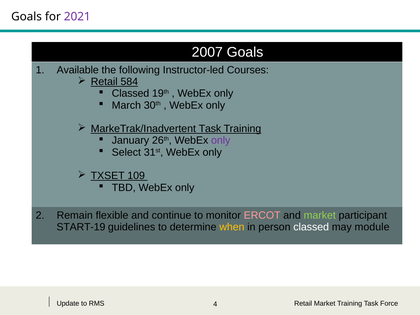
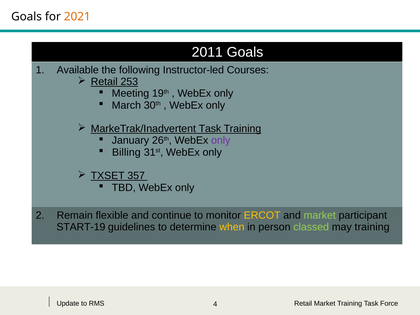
2021 colour: purple -> orange
2007: 2007 -> 2011
584: 584 -> 253
Classed at (131, 93): Classed -> Meeting
Select: Select -> Billing
109: 109 -> 357
ERCOT colour: pink -> yellow
classed at (311, 227) colour: white -> light green
may module: module -> training
